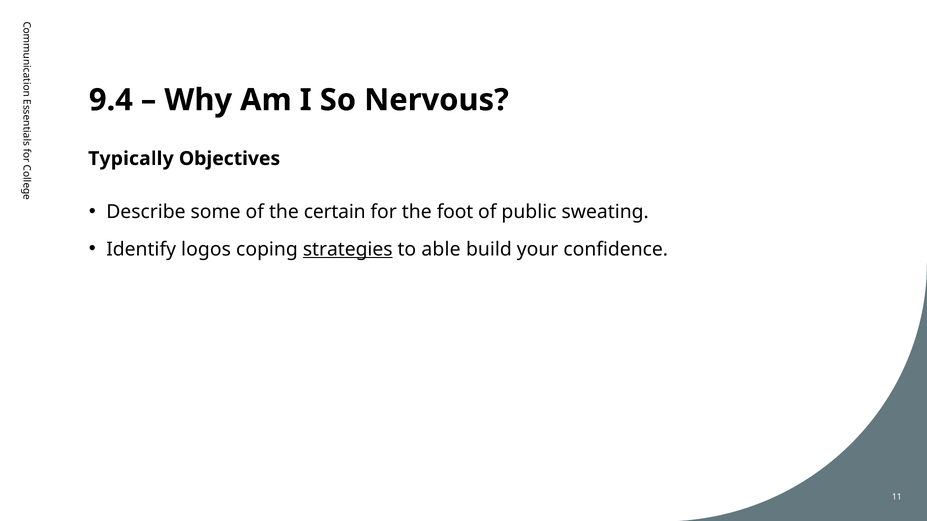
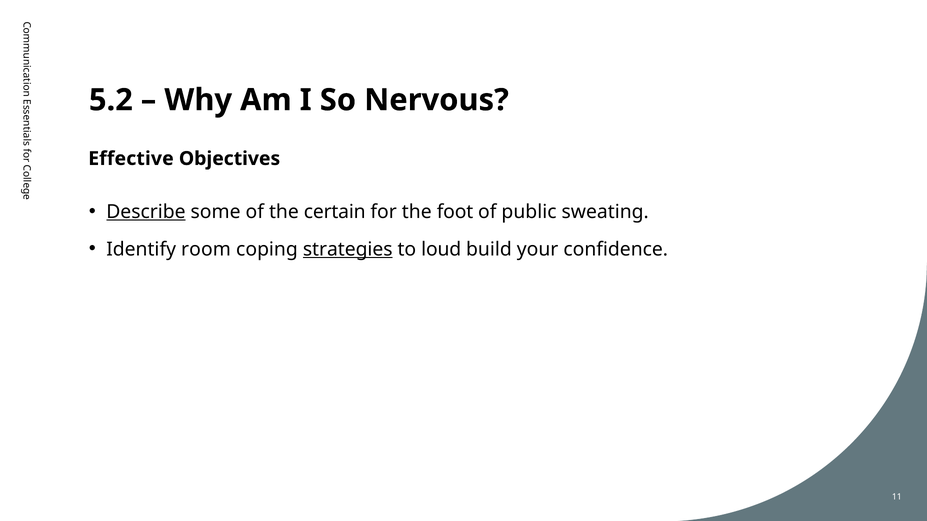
9.4: 9.4 -> 5.2
Typically: Typically -> Effective
Describe underline: none -> present
logos: logos -> room
able: able -> loud
